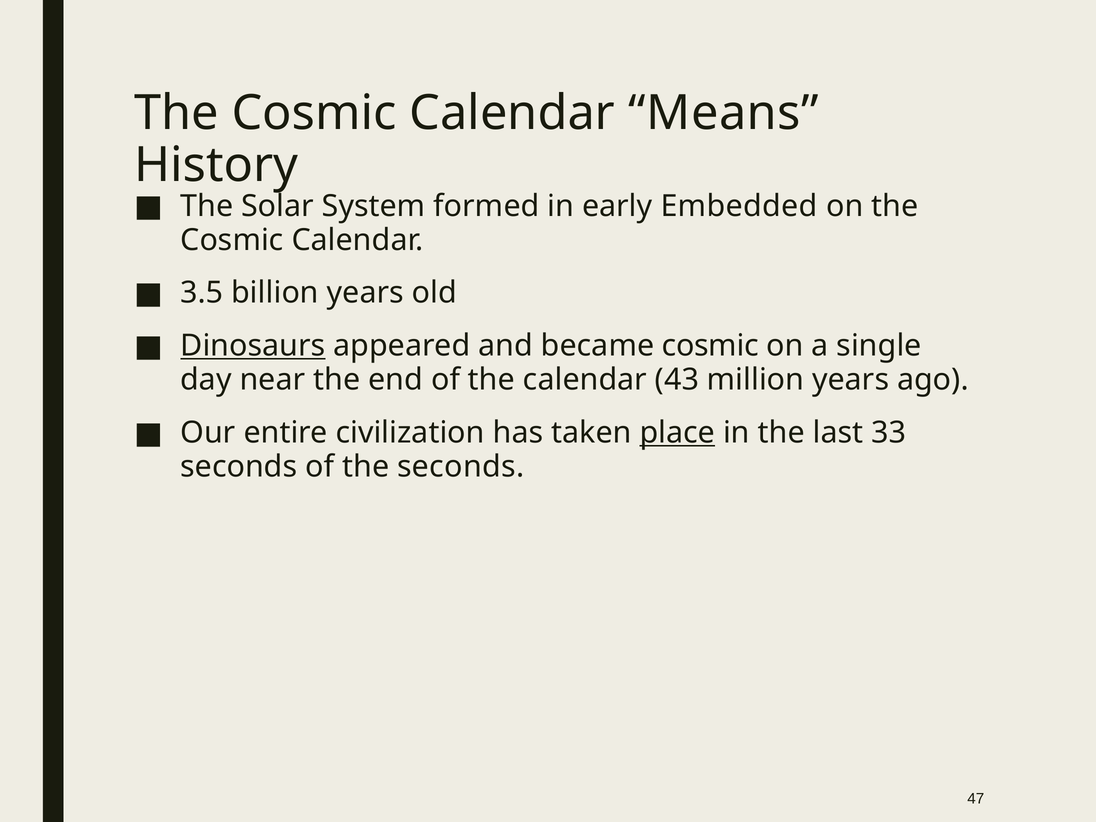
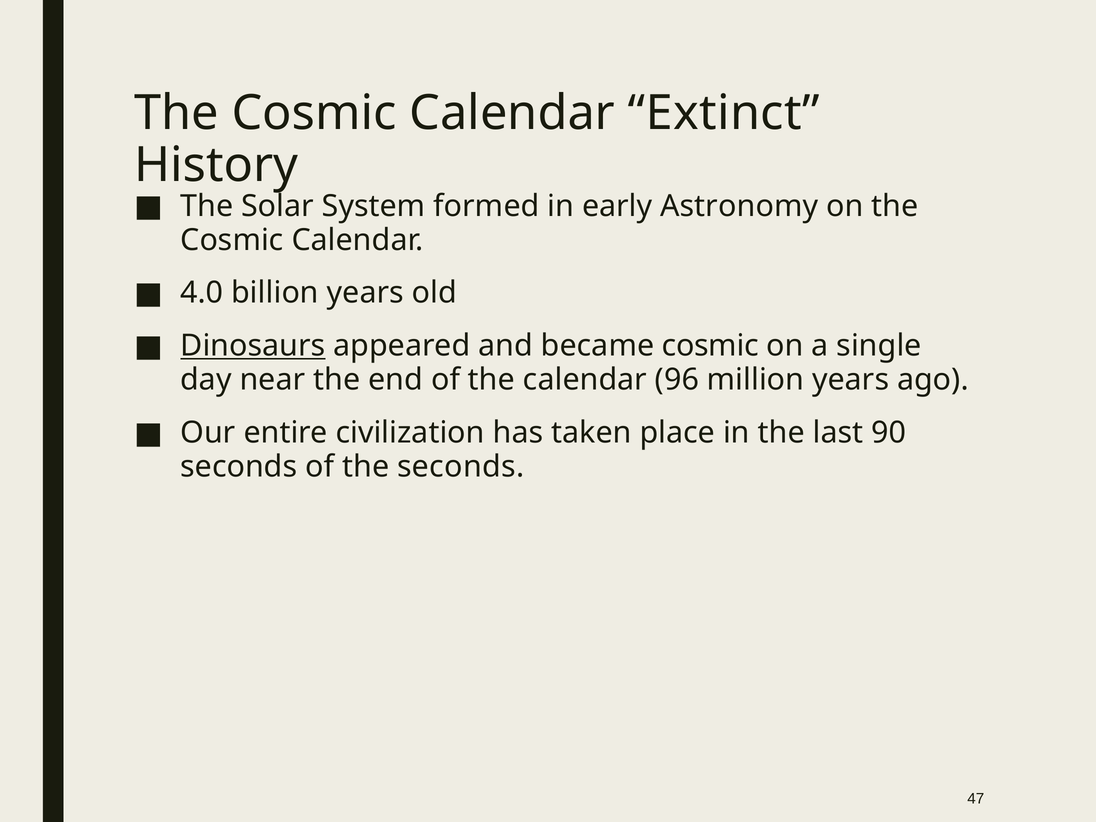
Means: Means -> Extinct
Embedded: Embedded -> Astronomy
3.5: 3.5 -> 4.0
43: 43 -> 96
place underline: present -> none
33: 33 -> 90
